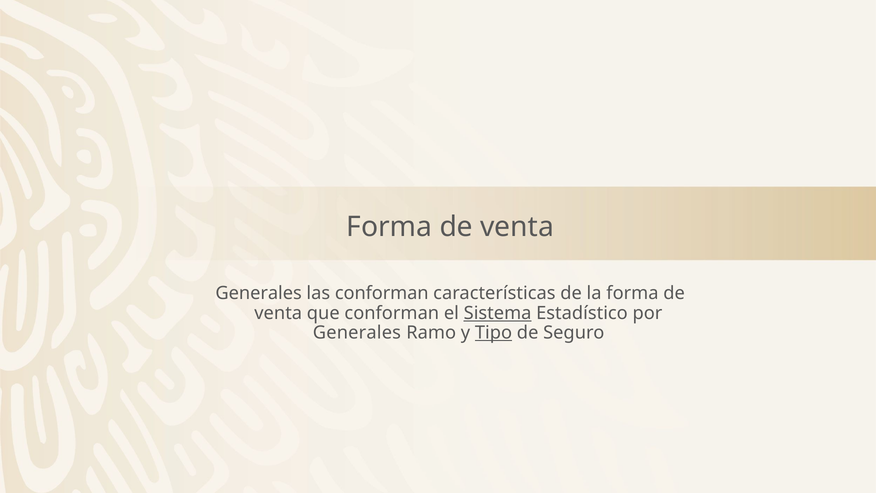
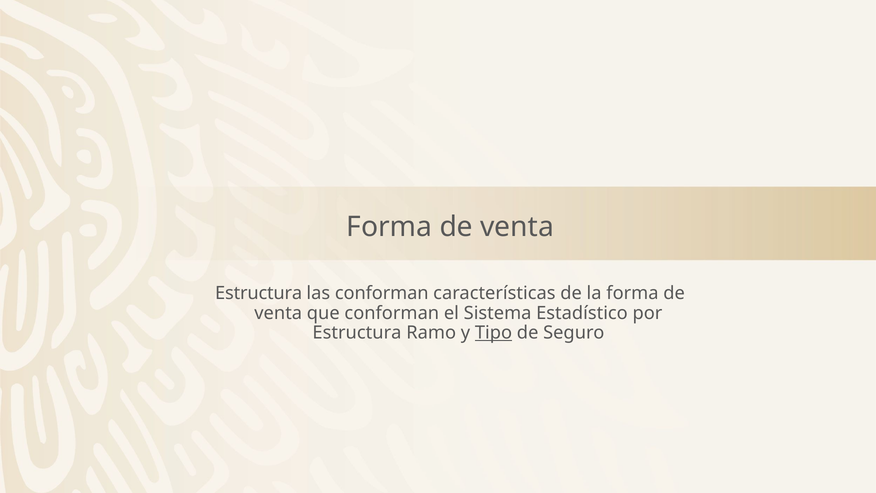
Generales at (259, 293): Generales -> Estructura
Sistema underline: present -> none
Generales at (357, 333): Generales -> Estructura
